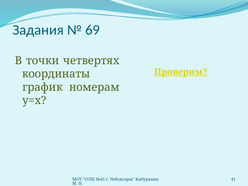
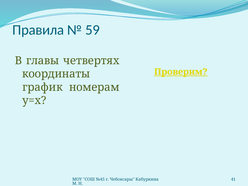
Задания: Задания -> Правила
69: 69 -> 59
точки: точки -> главы
